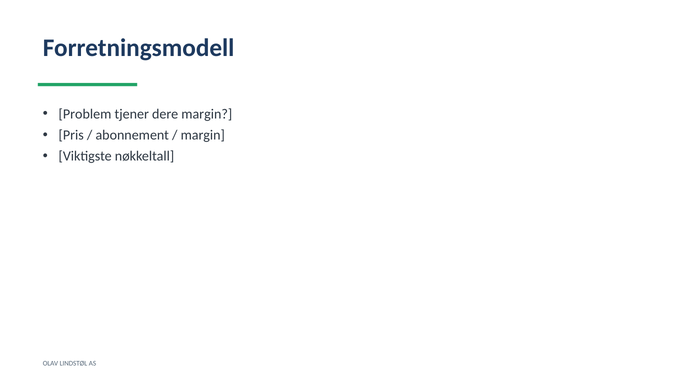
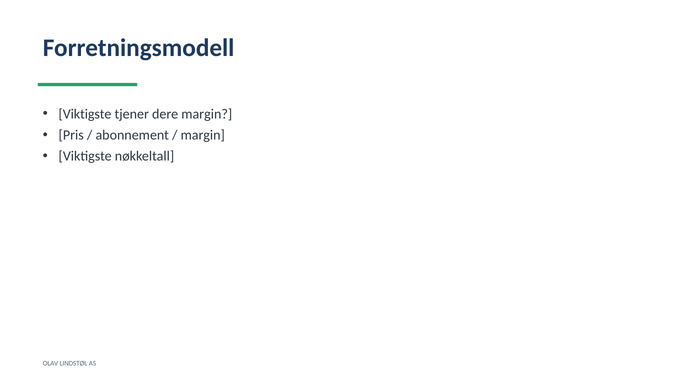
Problem at (85, 114): Problem -> Viktigste
